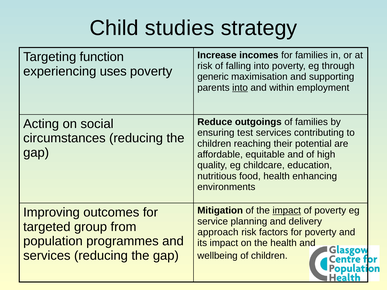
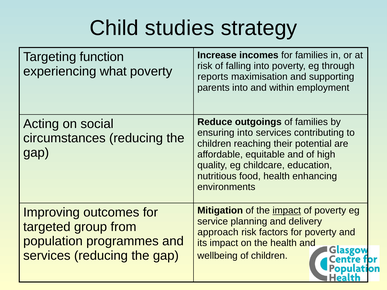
uses: uses -> what
generic: generic -> reports
into at (240, 88) underline: present -> none
ensuring test: test -> into
